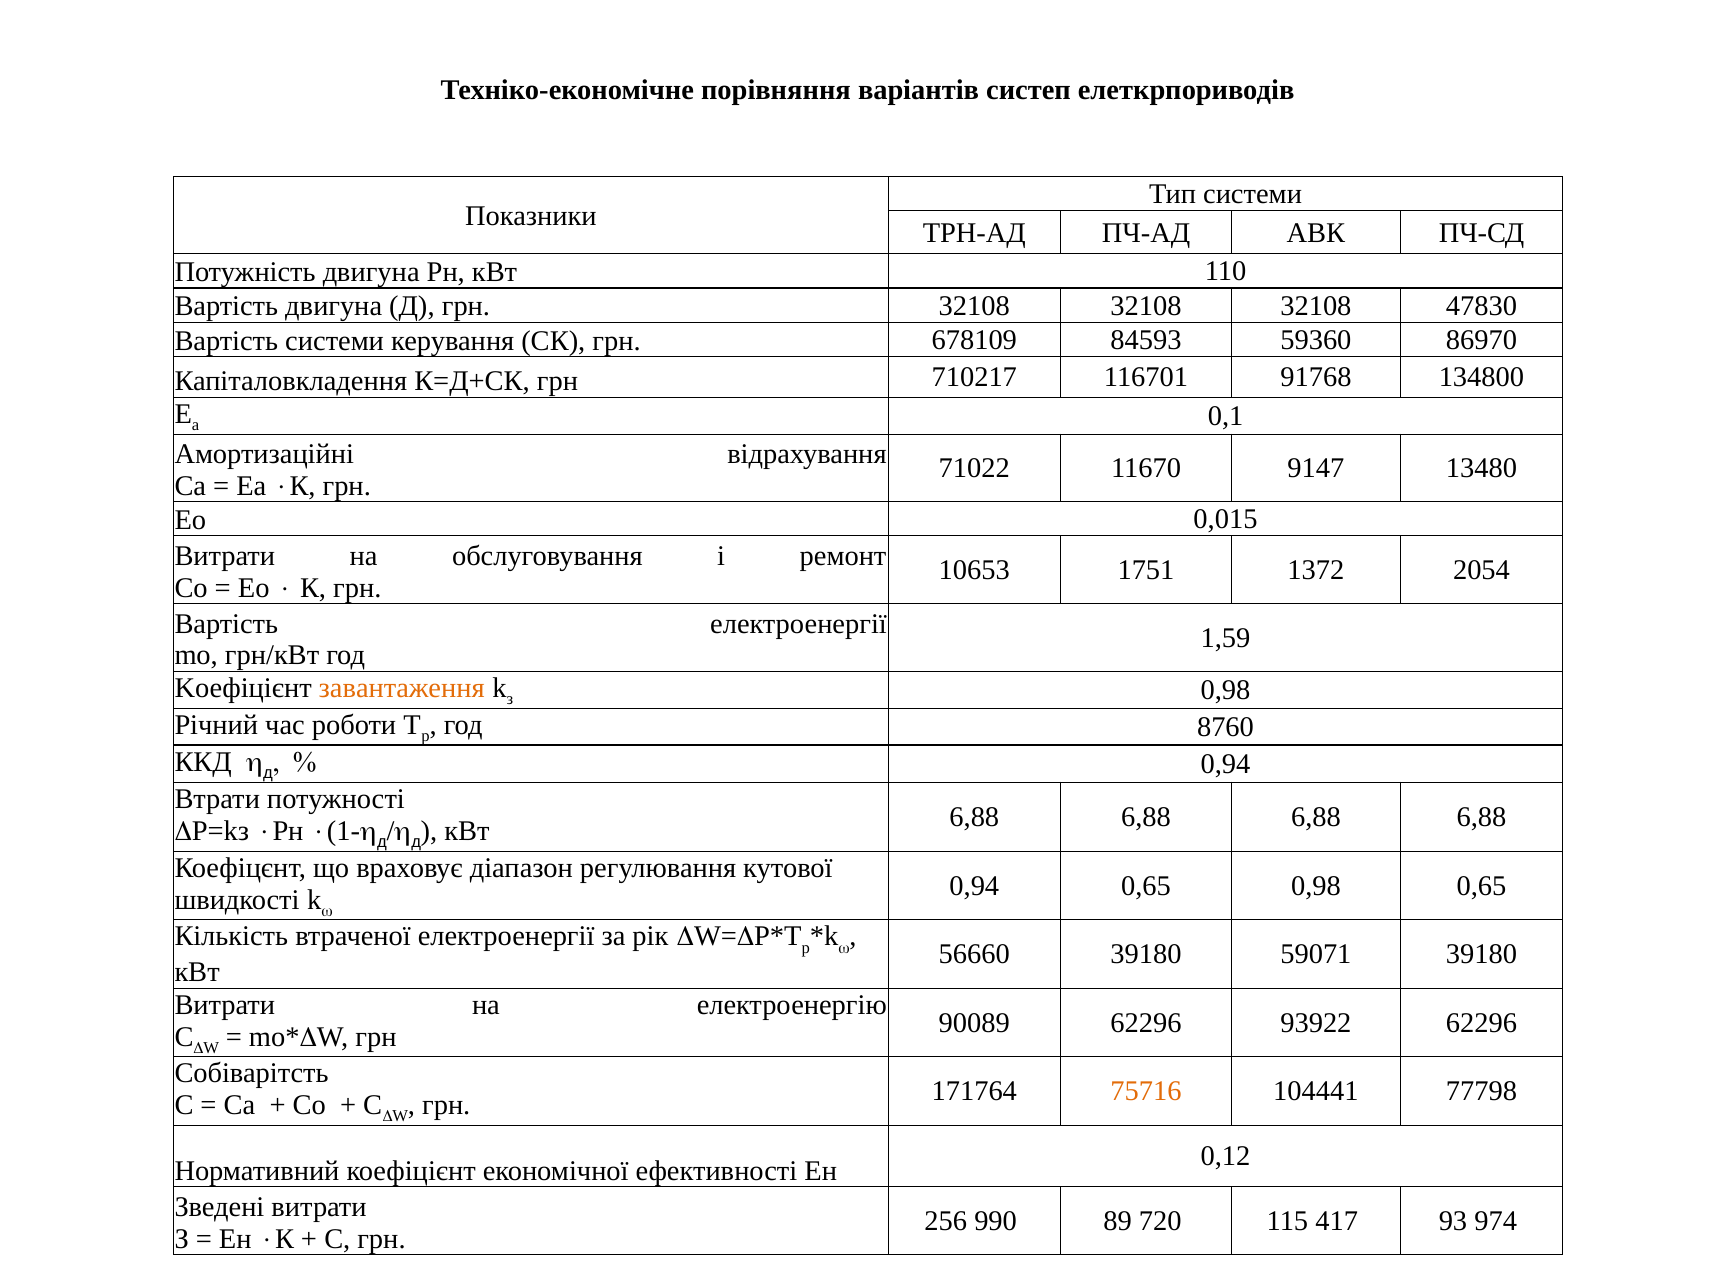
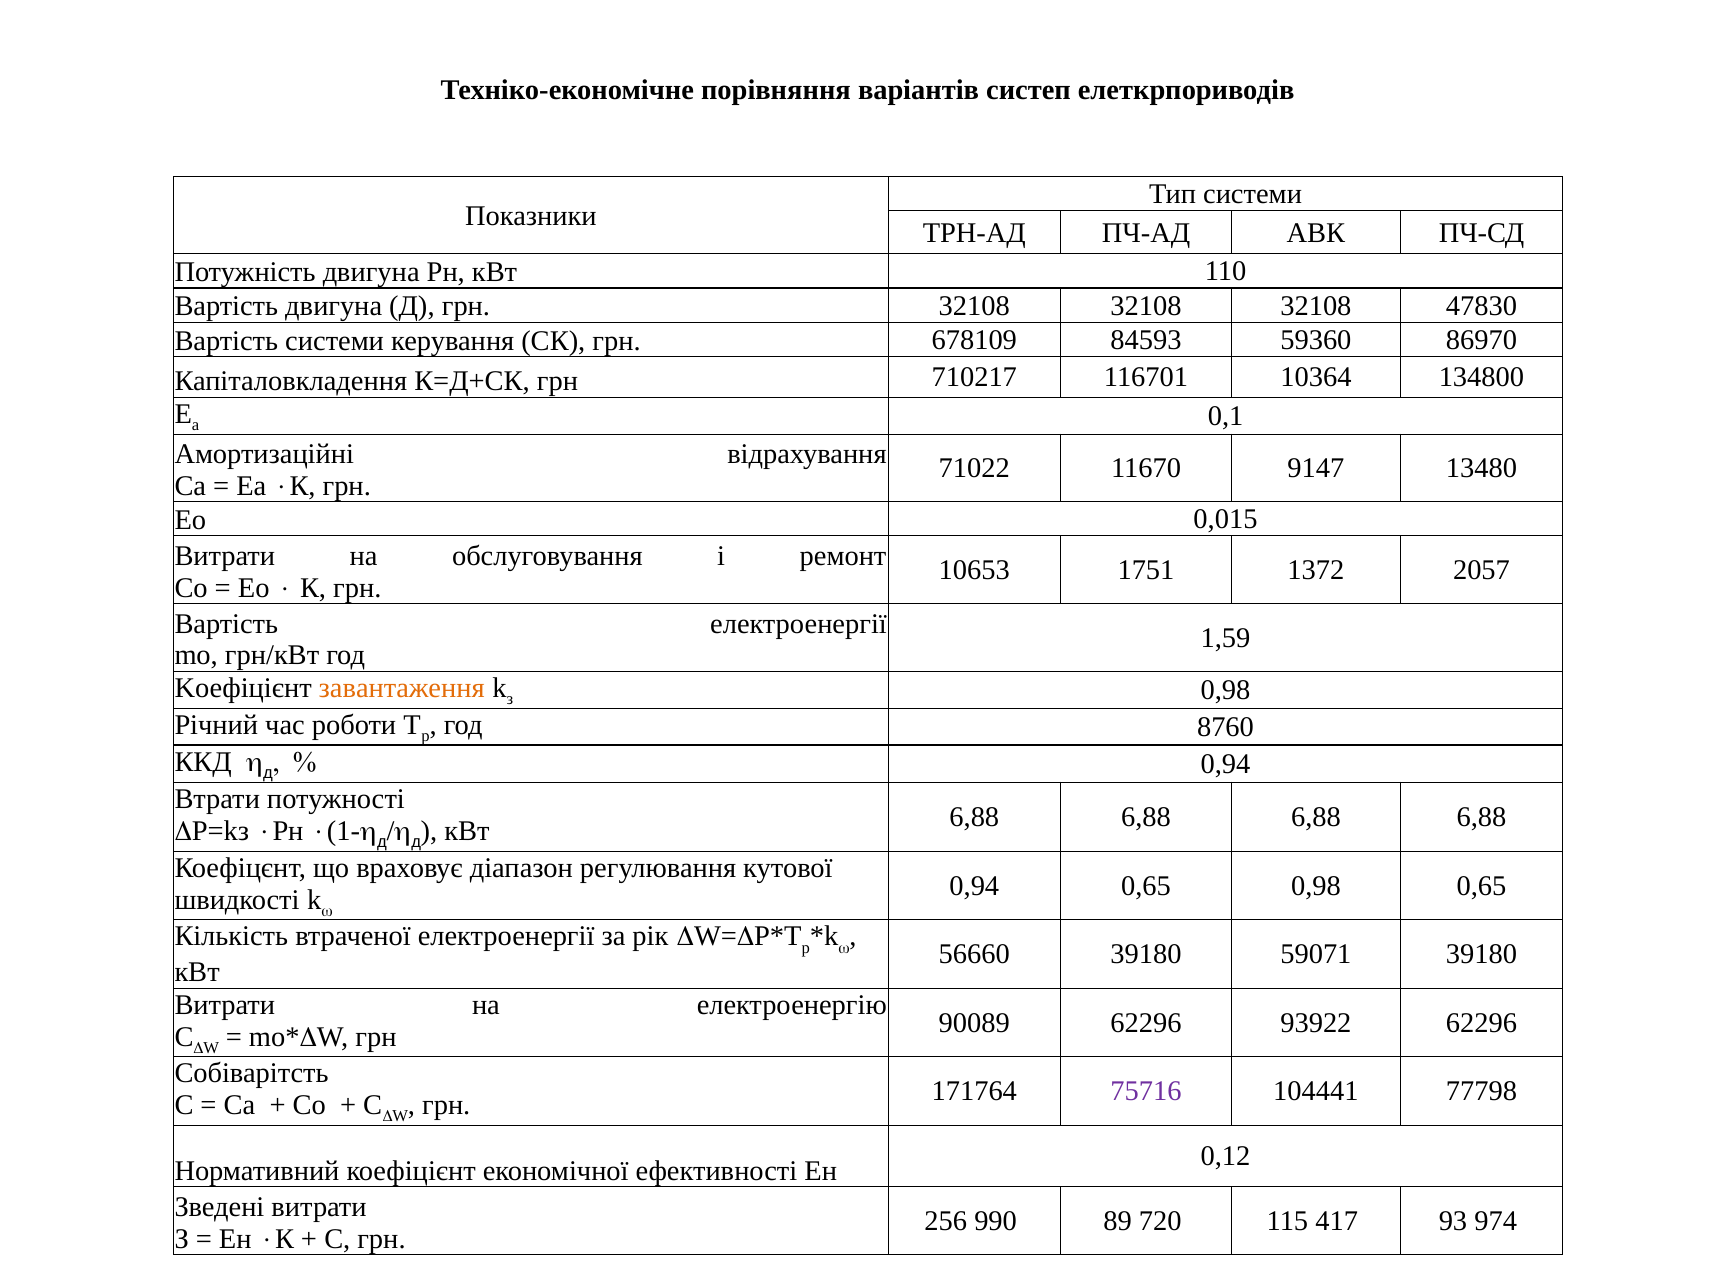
91768: 91768 -> 10364
2054: 2054 -> 2057
75716 colour: orange -> purple
